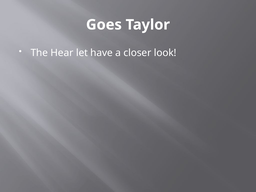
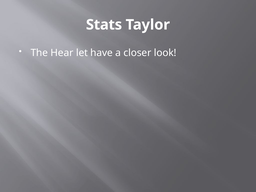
Goes: Goes -> Stats
